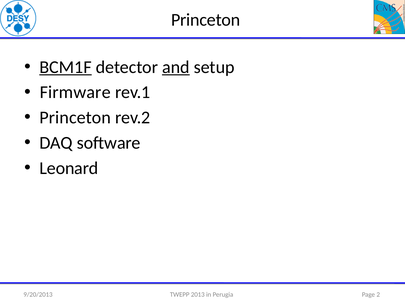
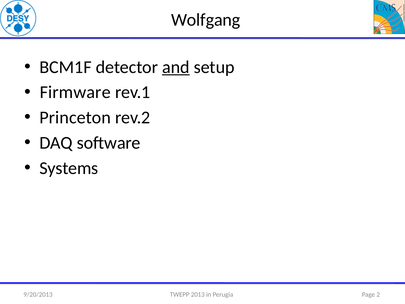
Princeton at (206, 20): Princeton -> Wolfgang
BCM1F underline: present -> none
Leonard: Leonard -> Systems
